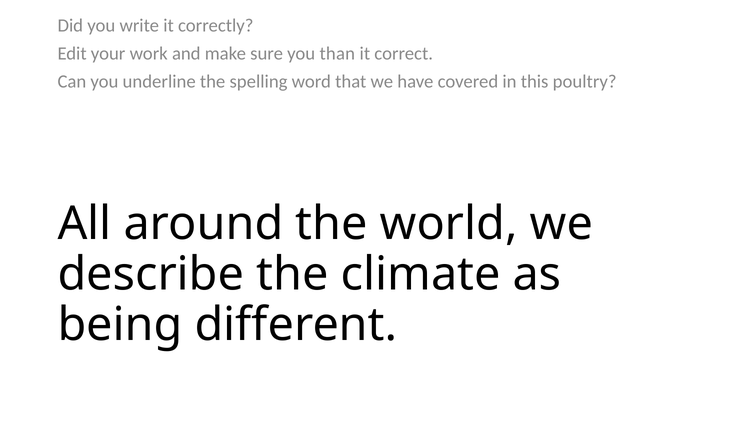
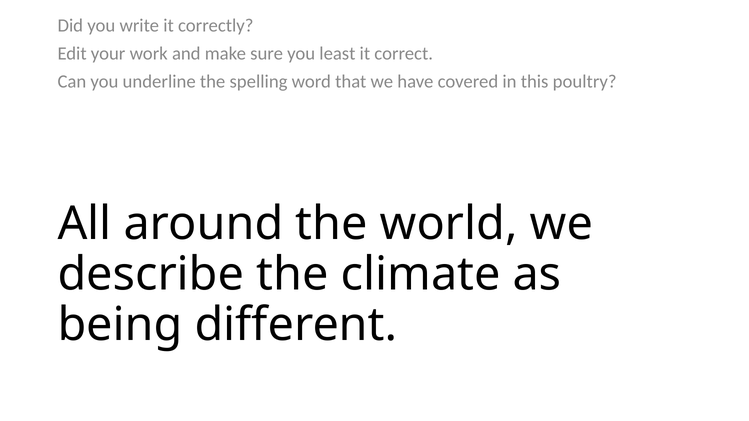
than: than -> least
